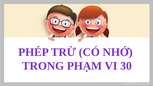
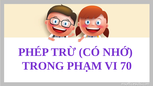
30: 30 -> 70
